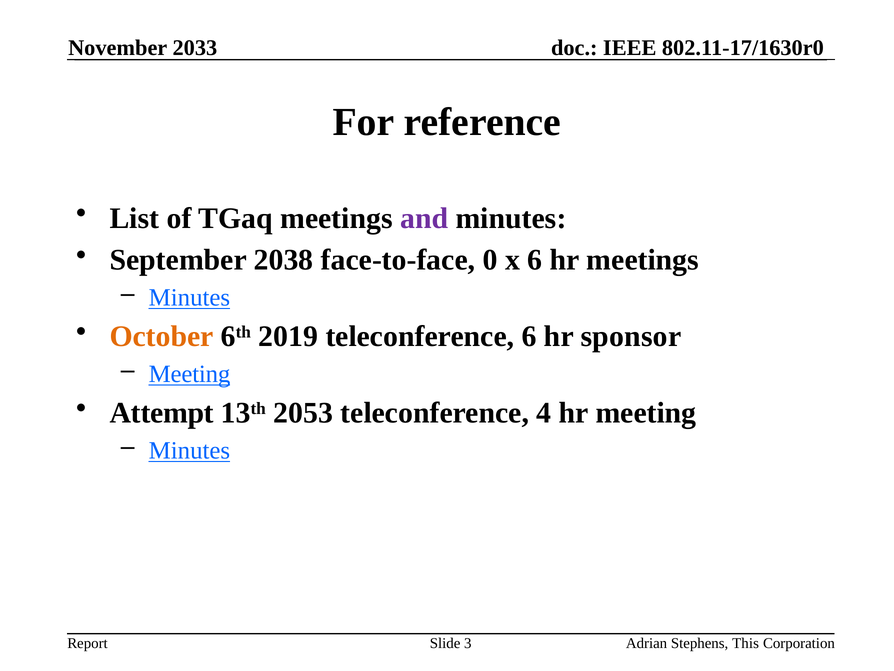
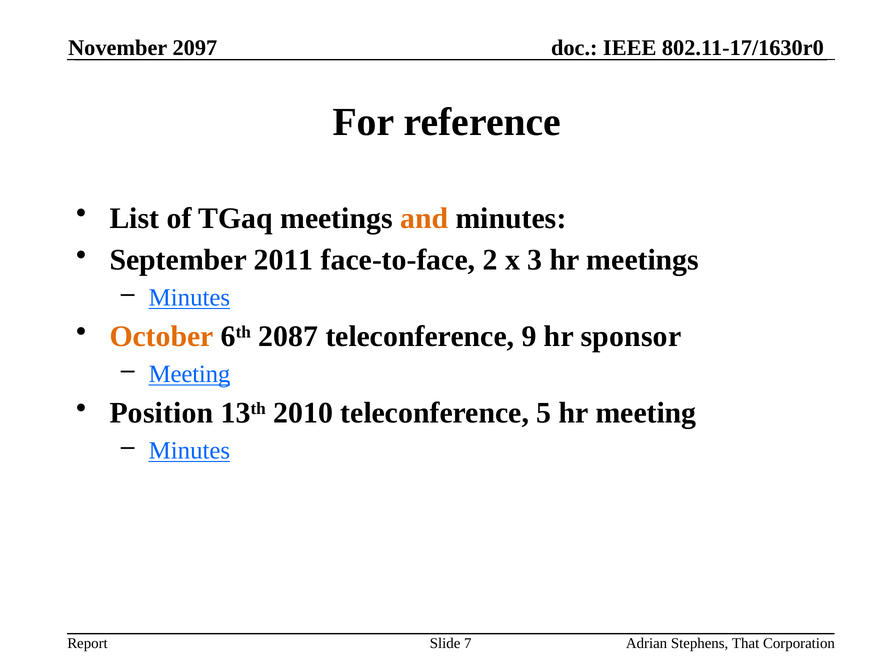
2033: 2033 -> 2097
and colour: purple -> orange
2038: 2038 -> 2011
0: 0 -> 2
x 6: 6 -> 3
2019: 2019 -> 2087
teleconference 6: 6 -> 9
Attempt: Attempt -> Position
2053: 2053 -> 2010
4: 4 -> 5
3: 3 -> 7
This: This -> That
